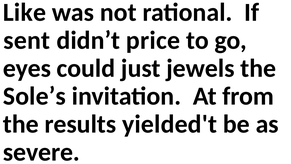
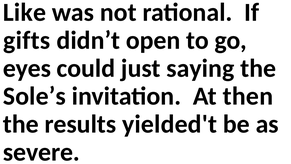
sent: sent -> gifts
price: price -> open
jewels: jewels -> saying
from: from -> then
